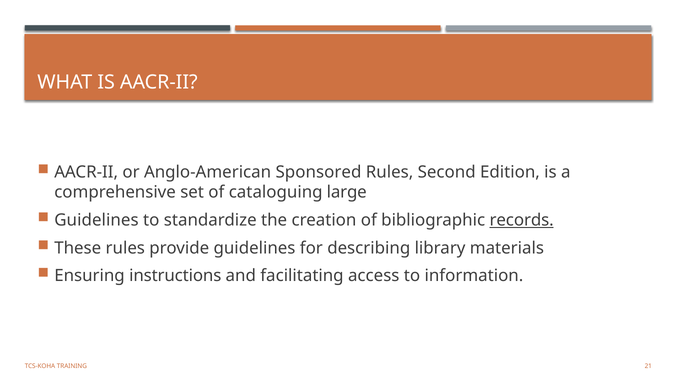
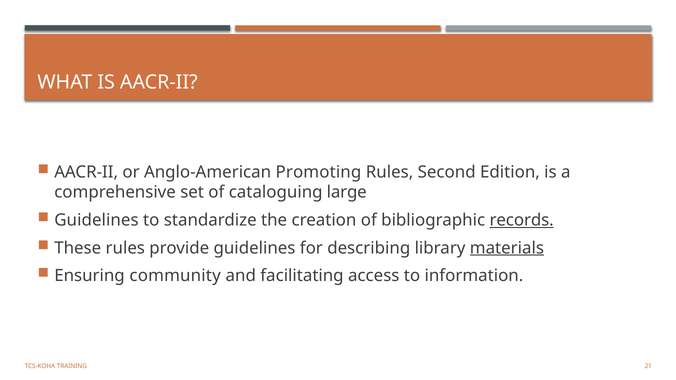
Sponsored: Sponsored -> Promoting
materials underline: none -> present
instructions: instructions -> community
